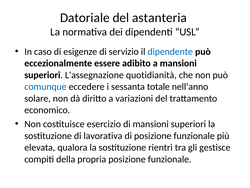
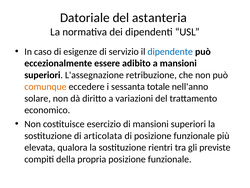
quotidianità: quotidianità -> retribuzione
comunque colour: blue -> orange
lavorativa: lavorativa -> articolata
gestisce: gestisce -> previste
